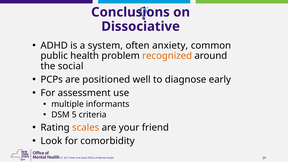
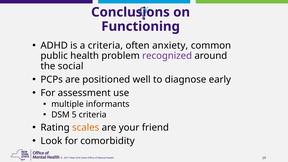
Dissociative: Dissociative -> Functioning
a system: system -> criteria
recognized colour: orange -> purple
